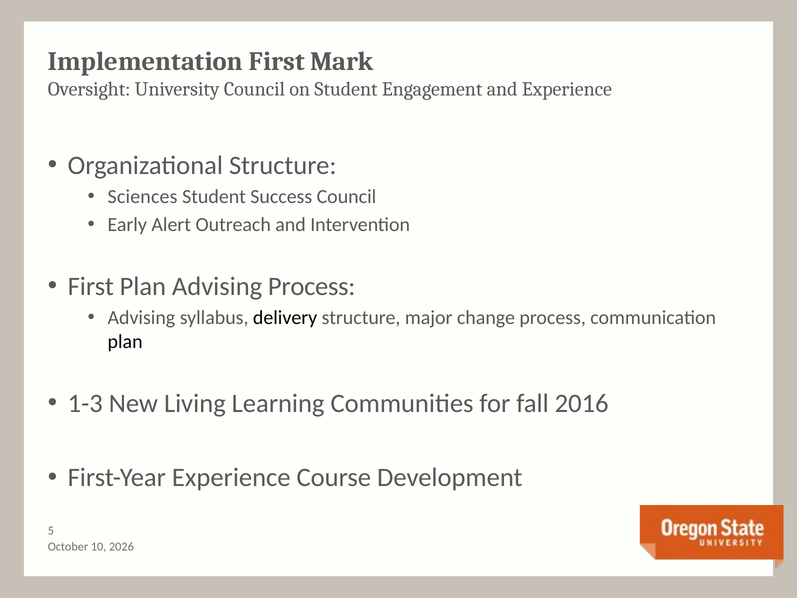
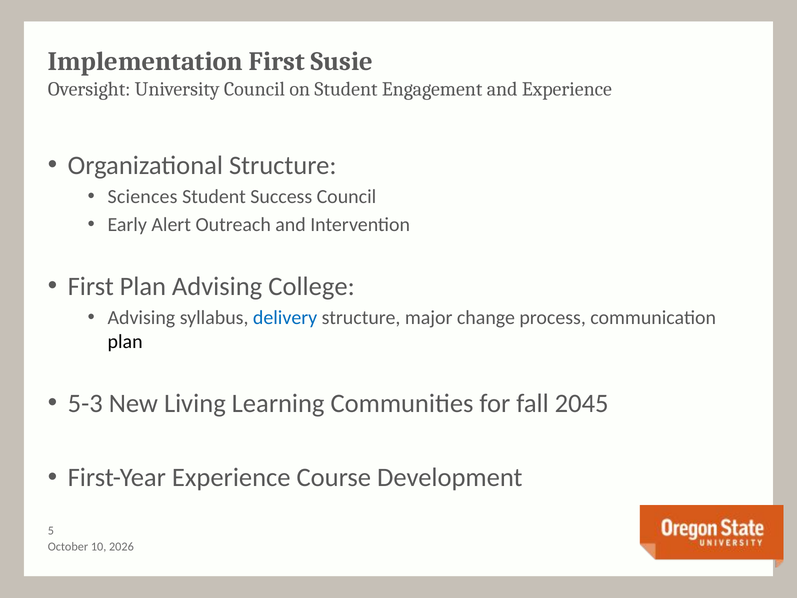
Mark: Mark -> Susie
Advising Process: Process -> College
delivery colour: black -> blue
1-3: 1-3 -> 5-3
2016: 2016 -> 2045
